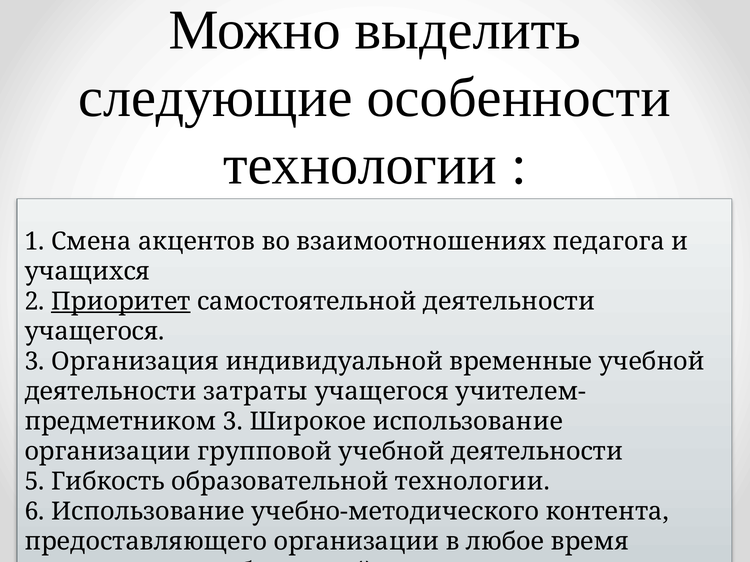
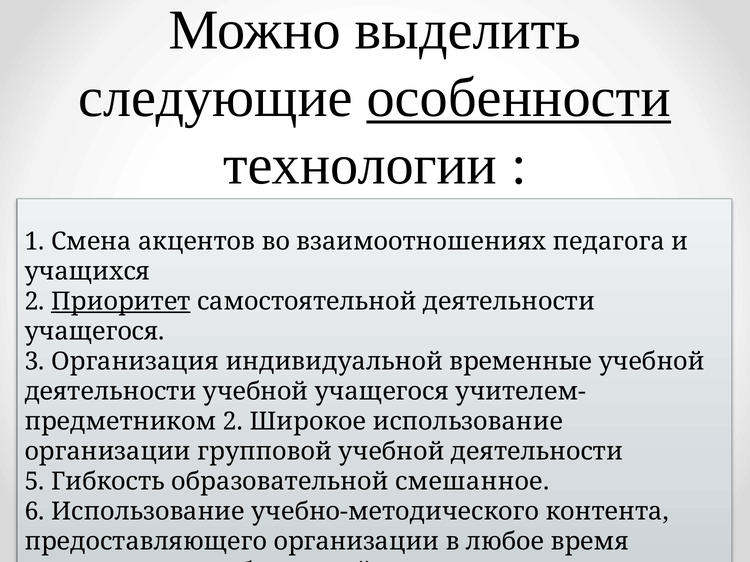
особенности underline: none -> present
деятельности затраты: затраты -> учебной
3 at (233, 422): 3 -> 2
образовательной технологии: технологии -> смешанное
